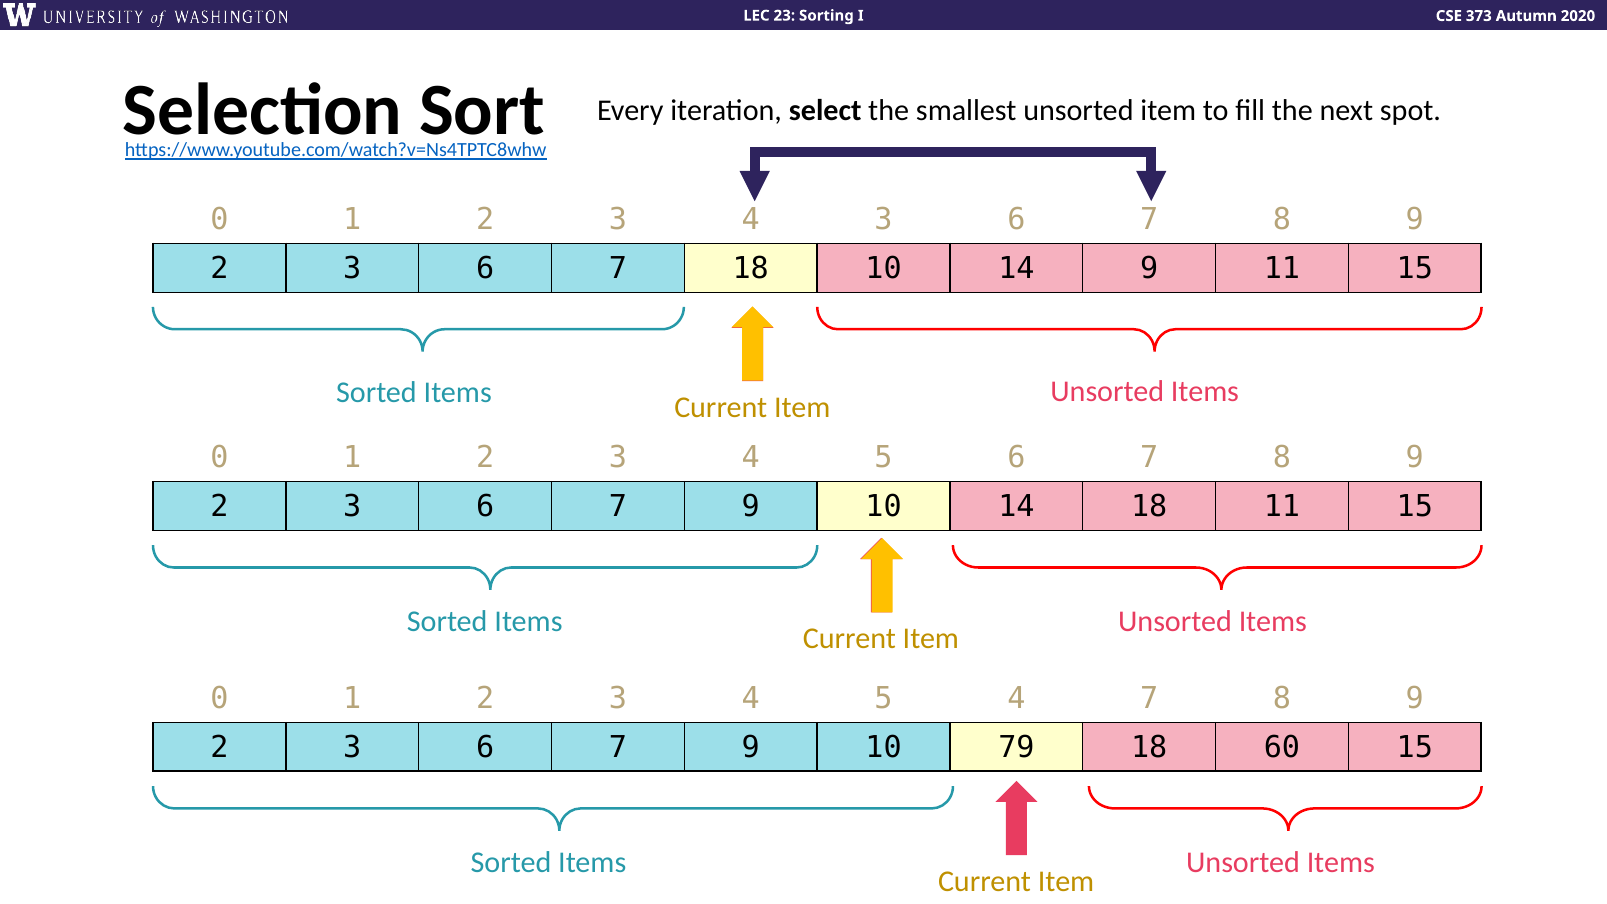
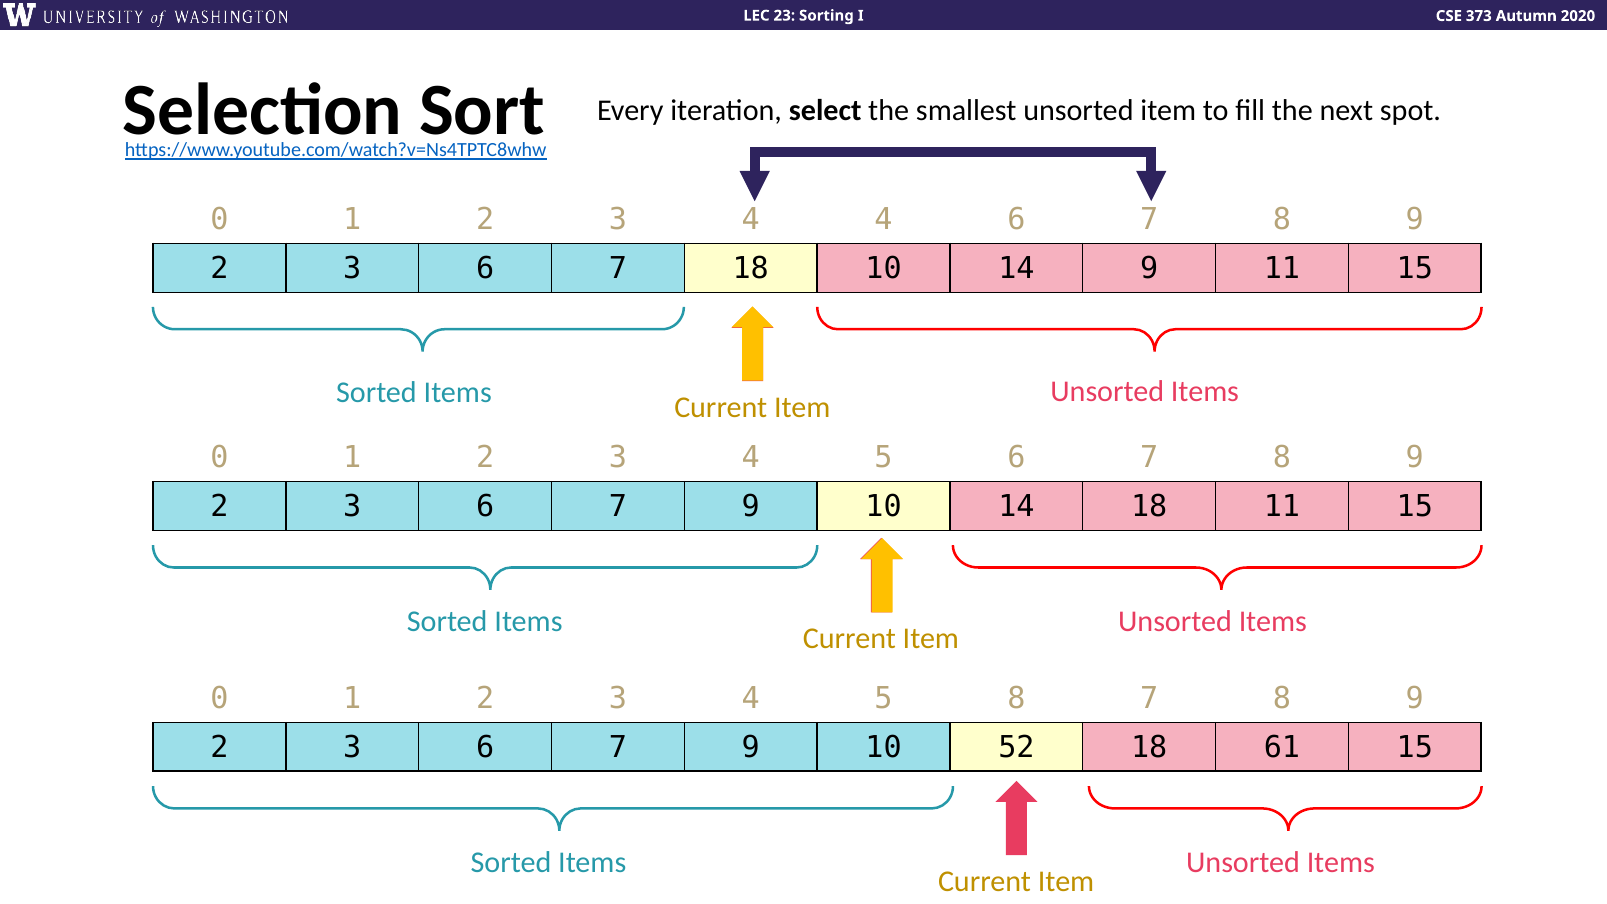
4 3: 3 -> 4
5 4: 4 -> 8
79: 79 -> 52
60: 60 -> 61
